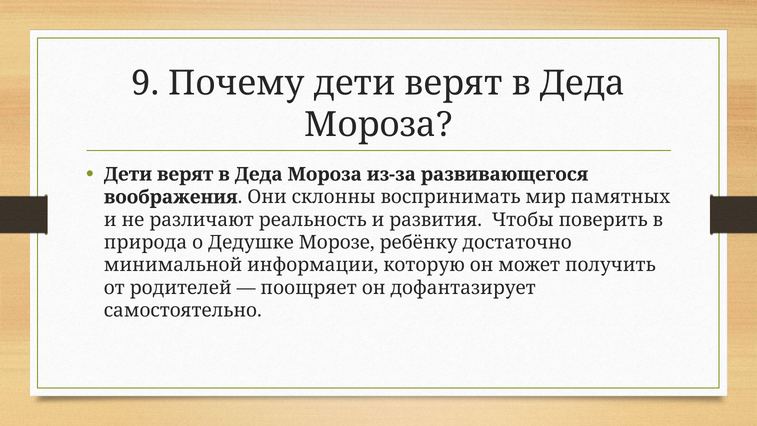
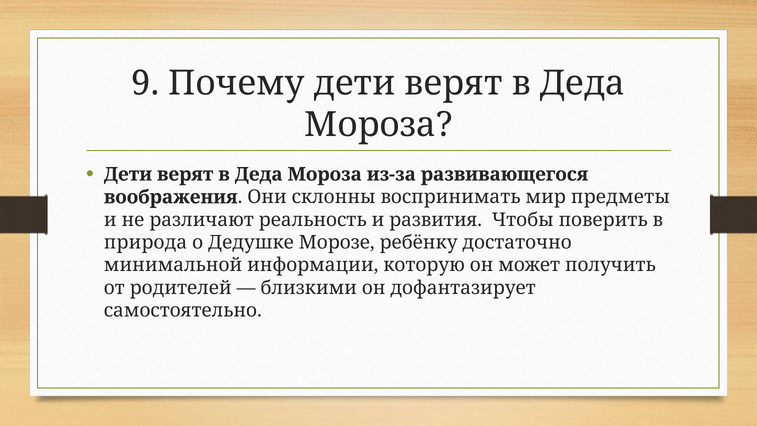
памятных: памятных -> предметы
поощряет: поощряет -> близкими
